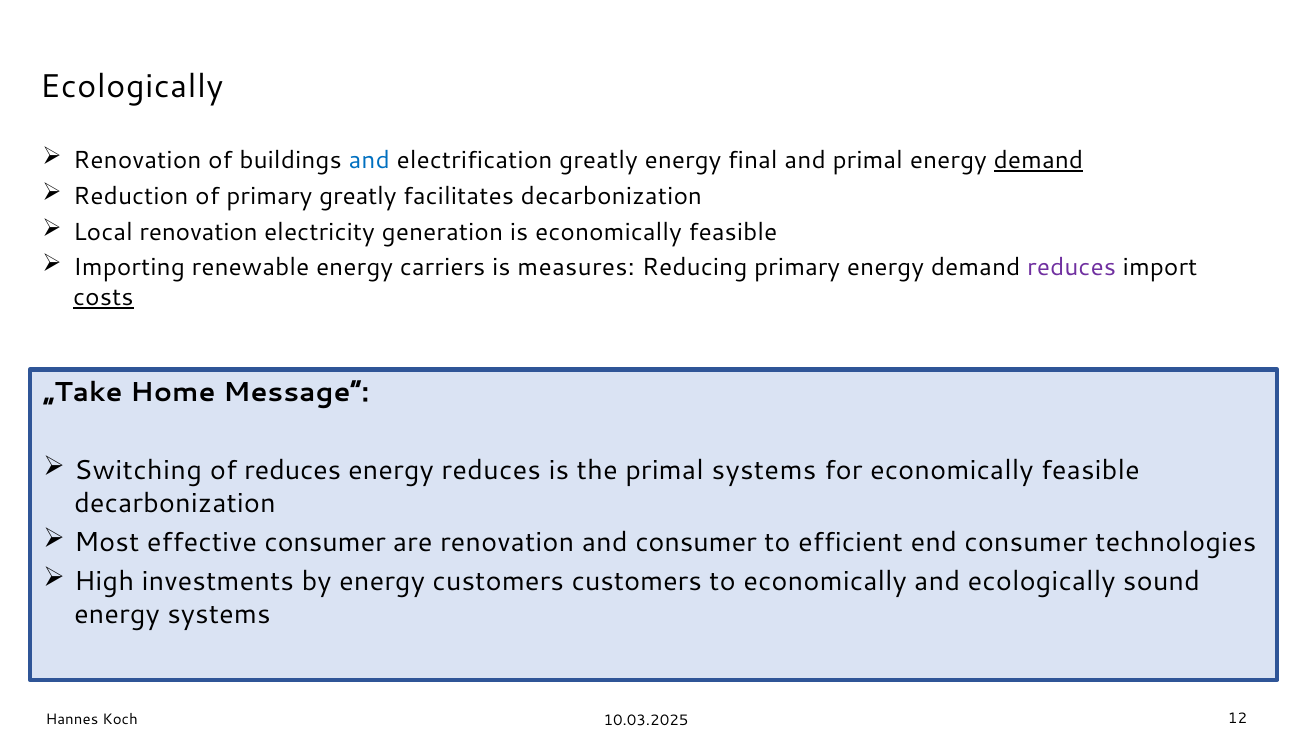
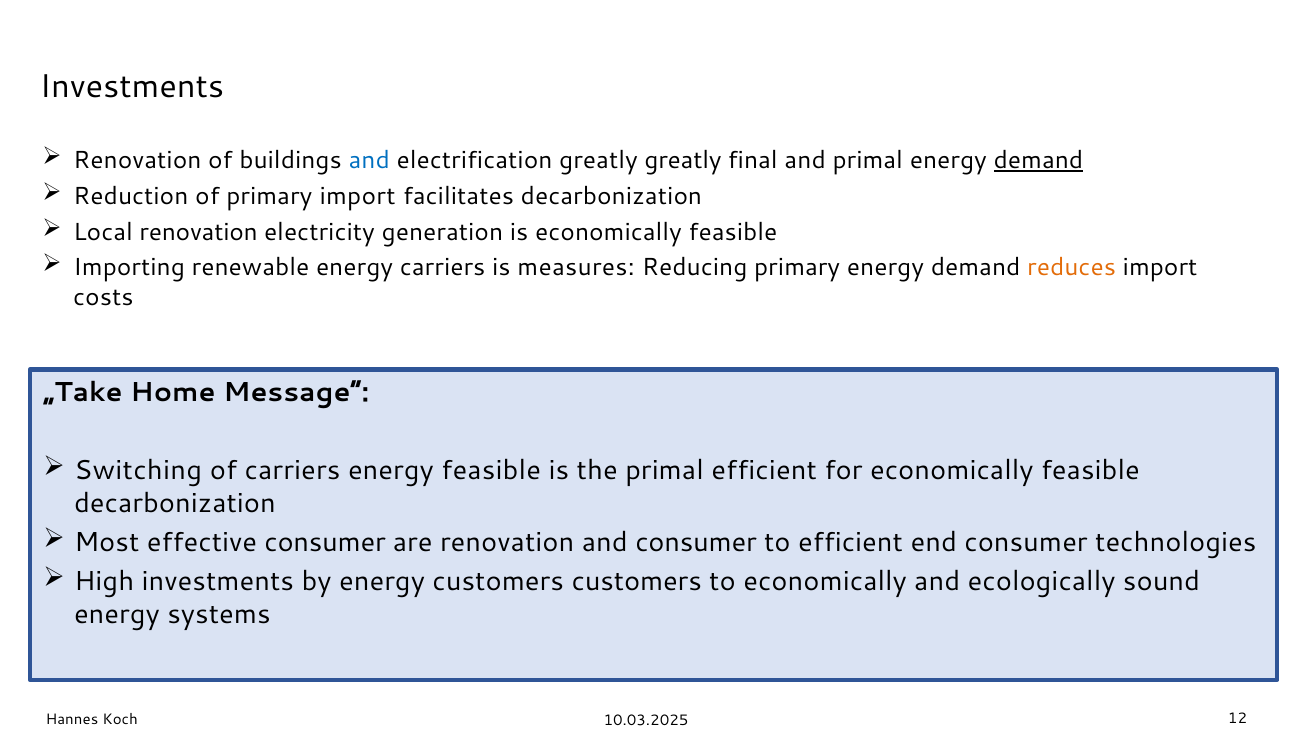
Ecologically at (132, 86): Ecologically -> Investments
greatly energy: energy -> greatly
primary greatly: greatly -> import
reduces at (1072, 268) colour: purple -> orange
costs underline: present -> none
of reduces: reduces -> carriers
energy reduces: reduces -> feasible
primal systems: systems -> efficient
